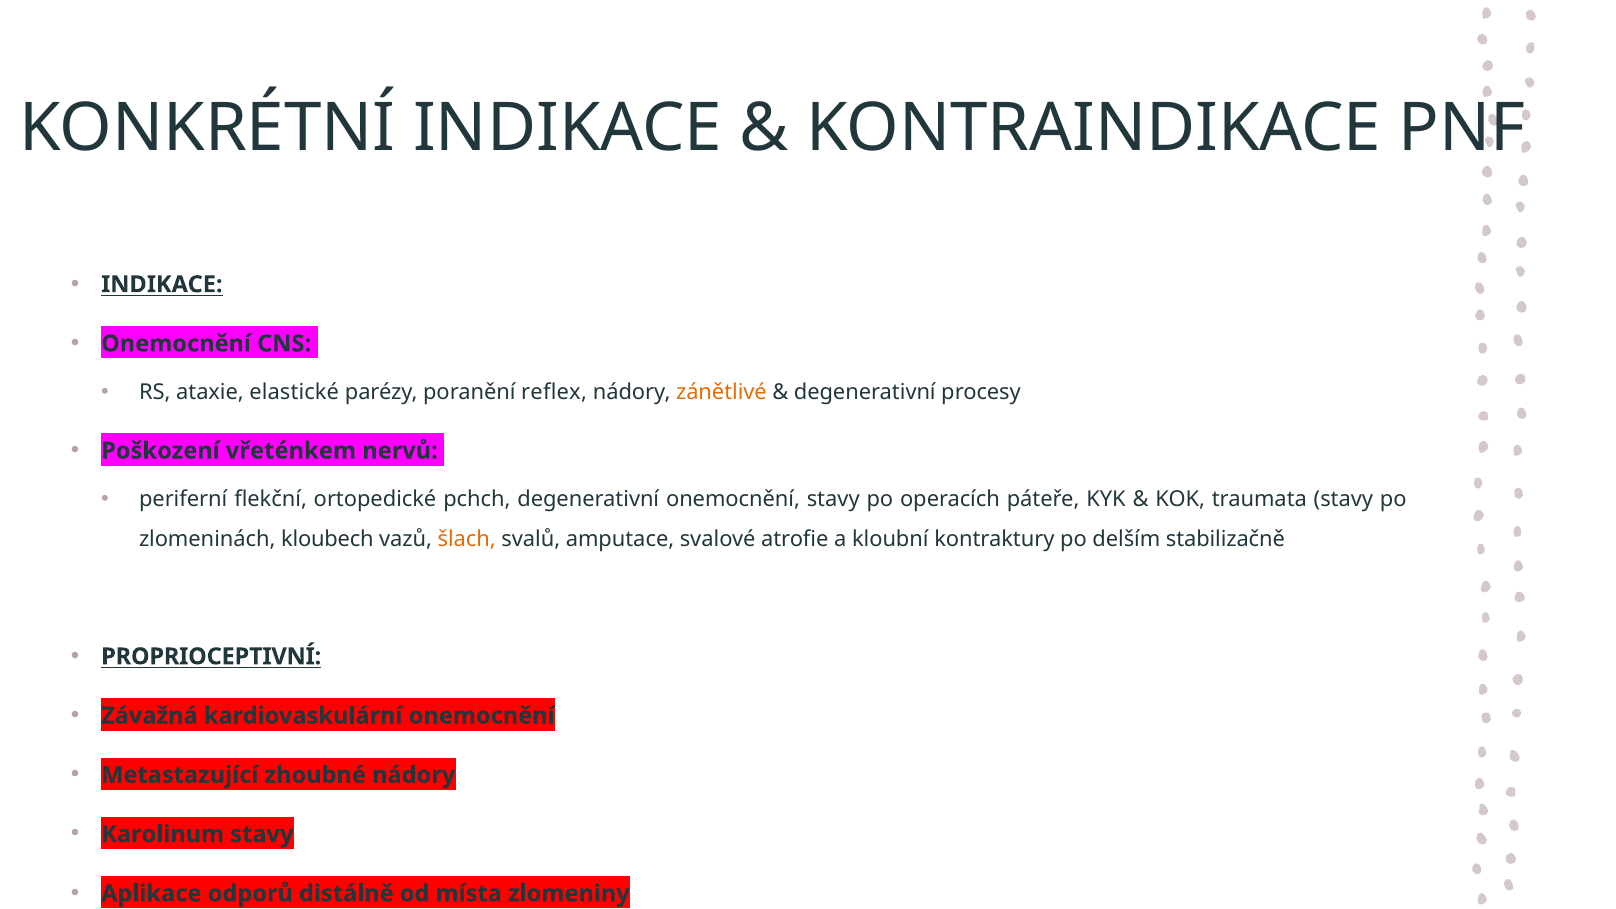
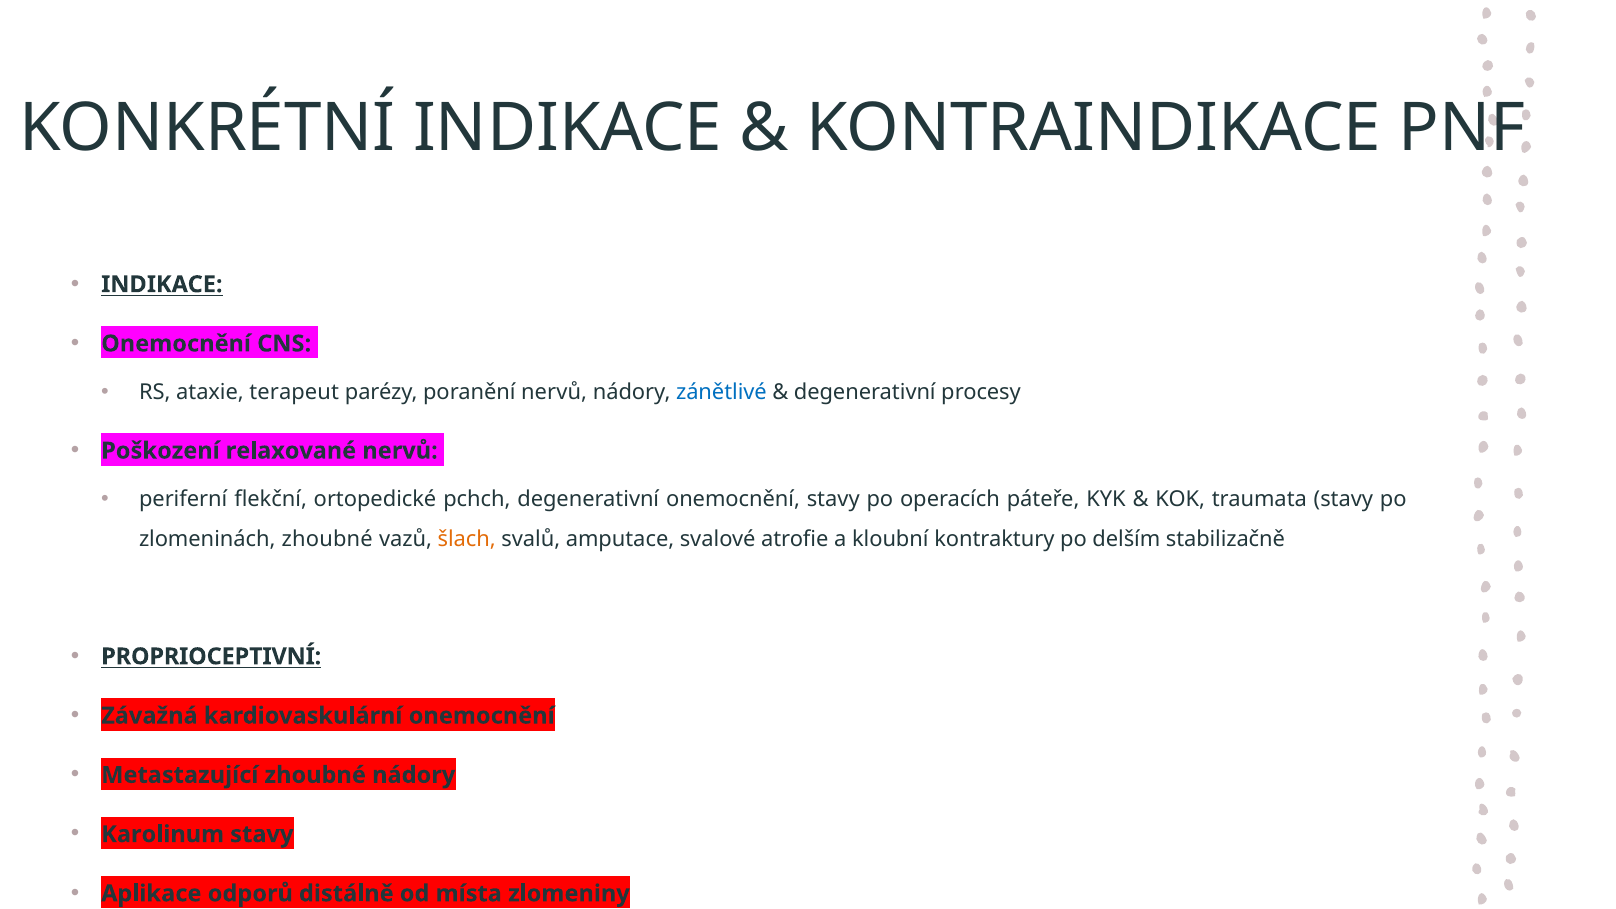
elastické: elastické -> terapeut
poranění reflex: reflex -> nervů
zánětlivé colour: orange -> blue
vřeténkem: vřeténkem -> relaxované
zlomeninách kloubech: kloubech -> zhoubné
